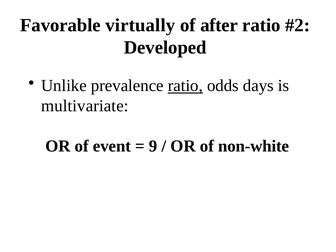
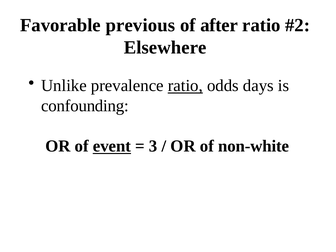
virtually: virtually -> previous
Developed: Developed -> Elsewhere
multivariate: multivariate -> confounding
event underline: none -> present
9: 9 -> 3
